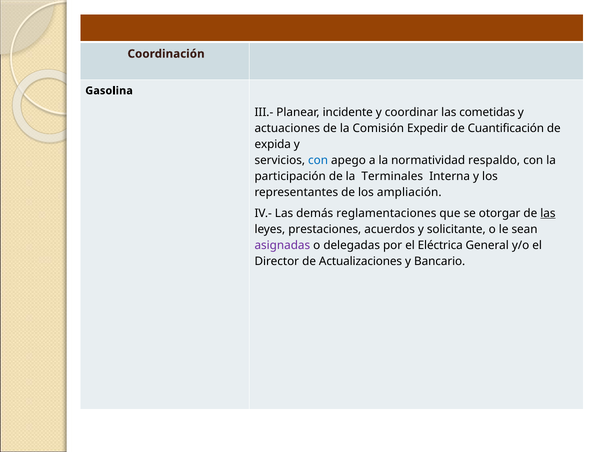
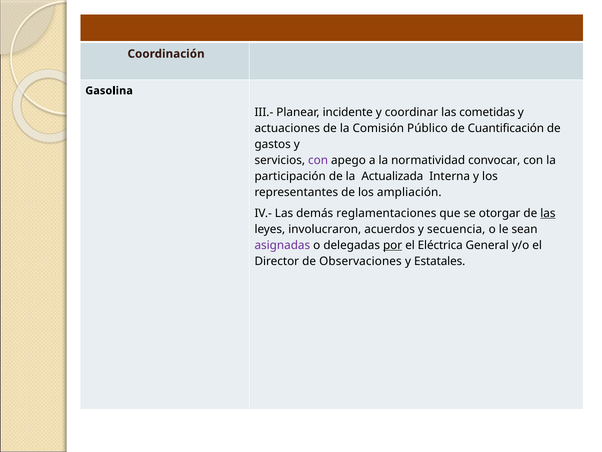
Expedir: Expedir -> Público
expida: expida -> gastos
con at (318, 160) colour: blue -> purple
respaldo: respaldo -> convocar
Terminales: Terminales -> Actualizada
prestaciones: prestaciones -> involucraron
solicitante: solicitante -> secuencia
por underline: none -> present
Actualizaciones: Actualizaciones -> Observaciones
Bancario: Bancario -> Estatales
